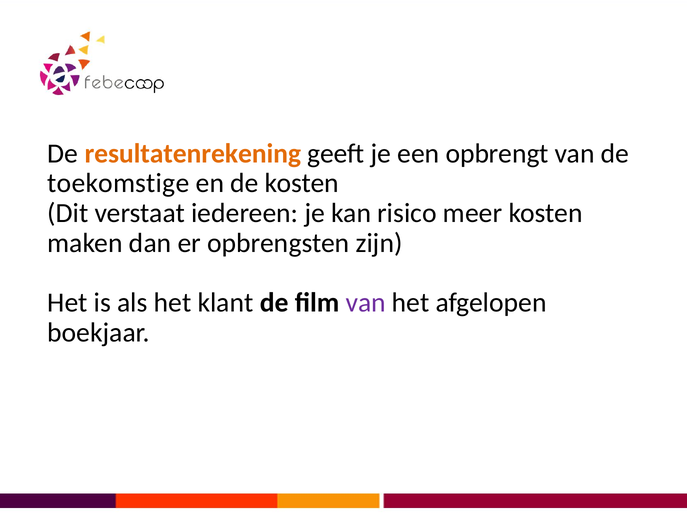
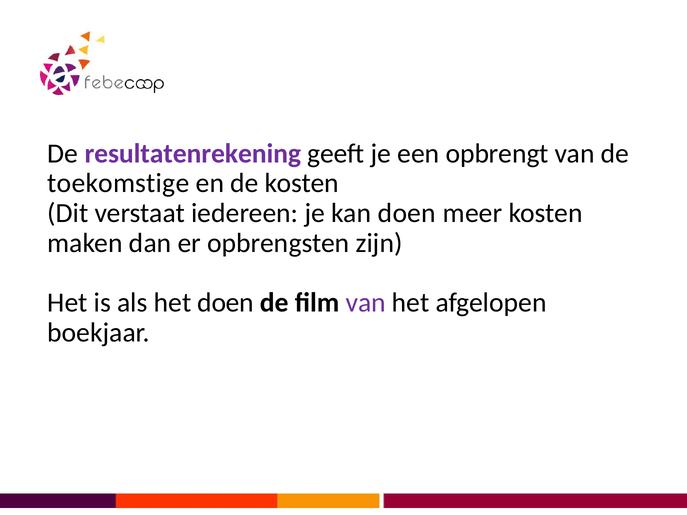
resultatenrekening colour: orange -> purple
kan risico: risico -> doen
het klant: klant -> doen
